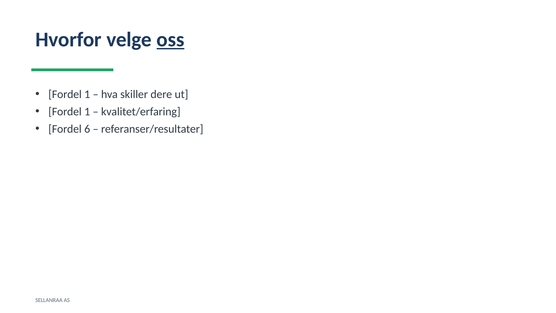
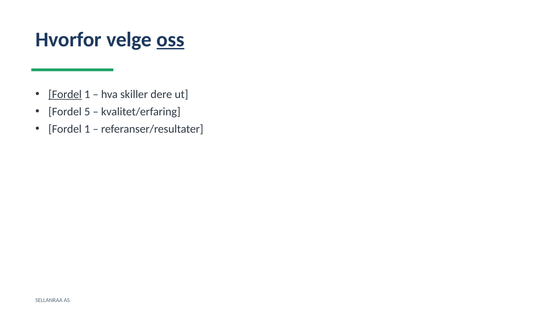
Fordel at (65, 94) underline: none -> present
1 at (87, 112): 1 -> 5
6 at (87, 129): 6 -> 1
